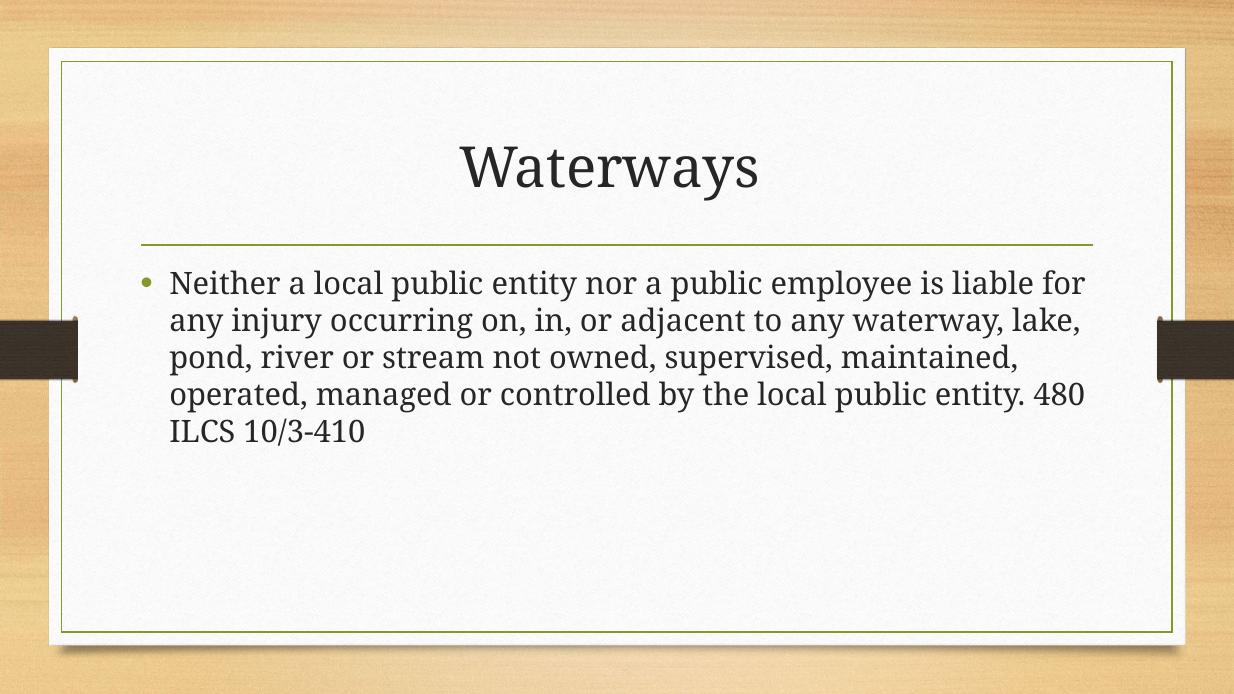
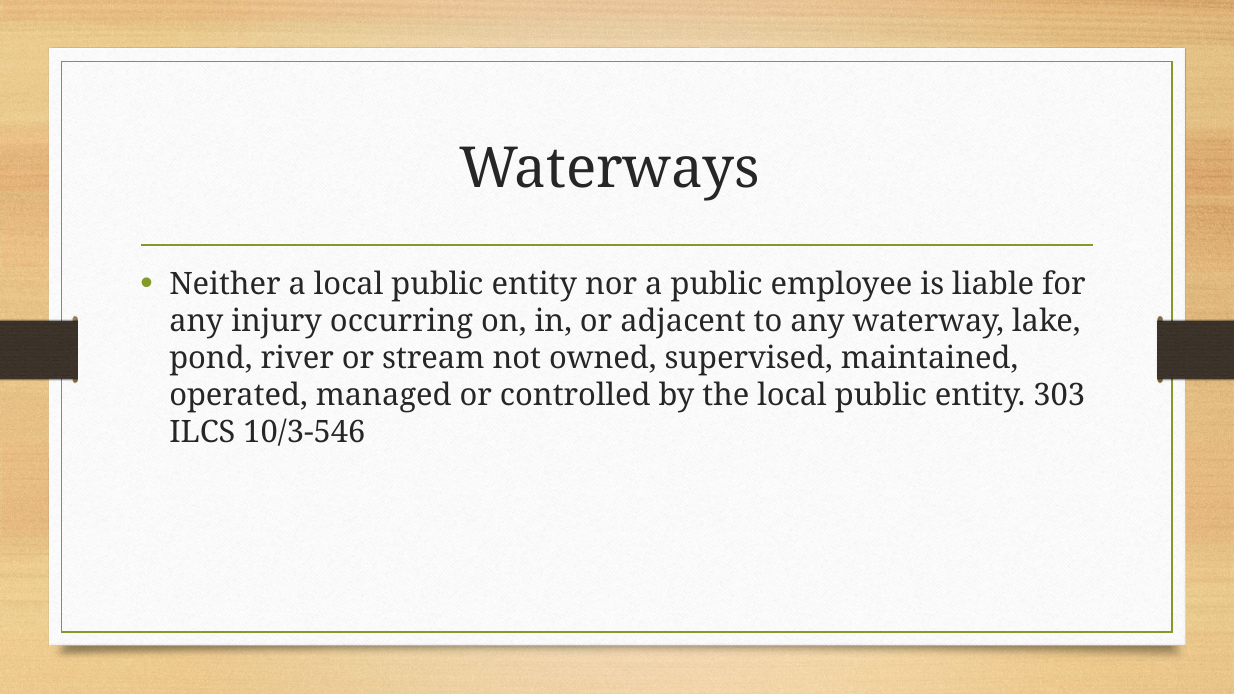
480: 480 -> 303
10/3-410: 10/3-410 -> 10/3-546
